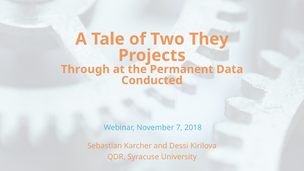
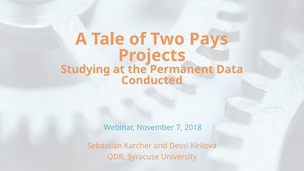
They: They -> Pays
Through: Through -> Studying
